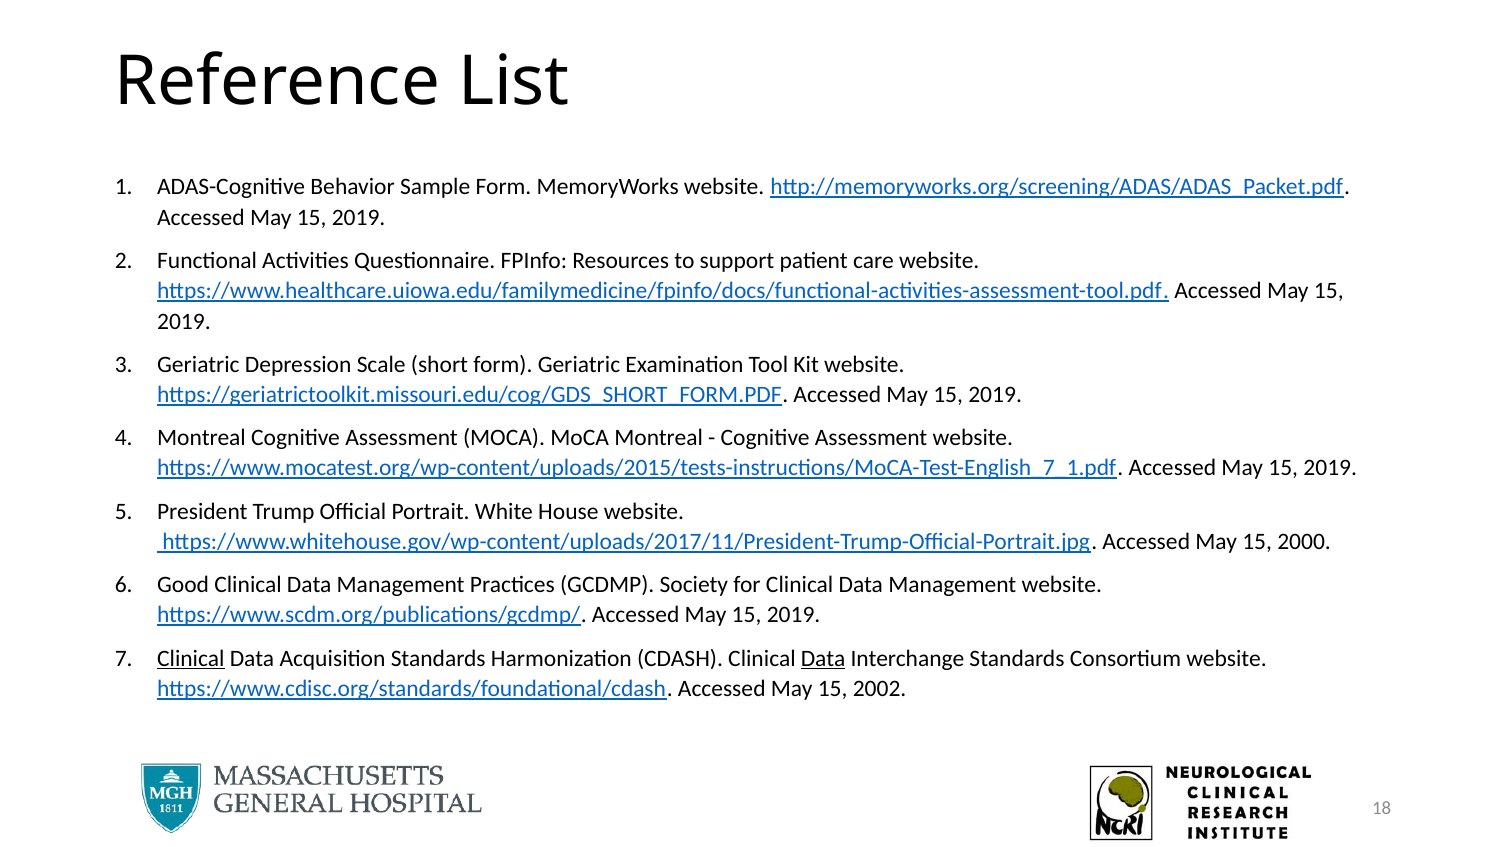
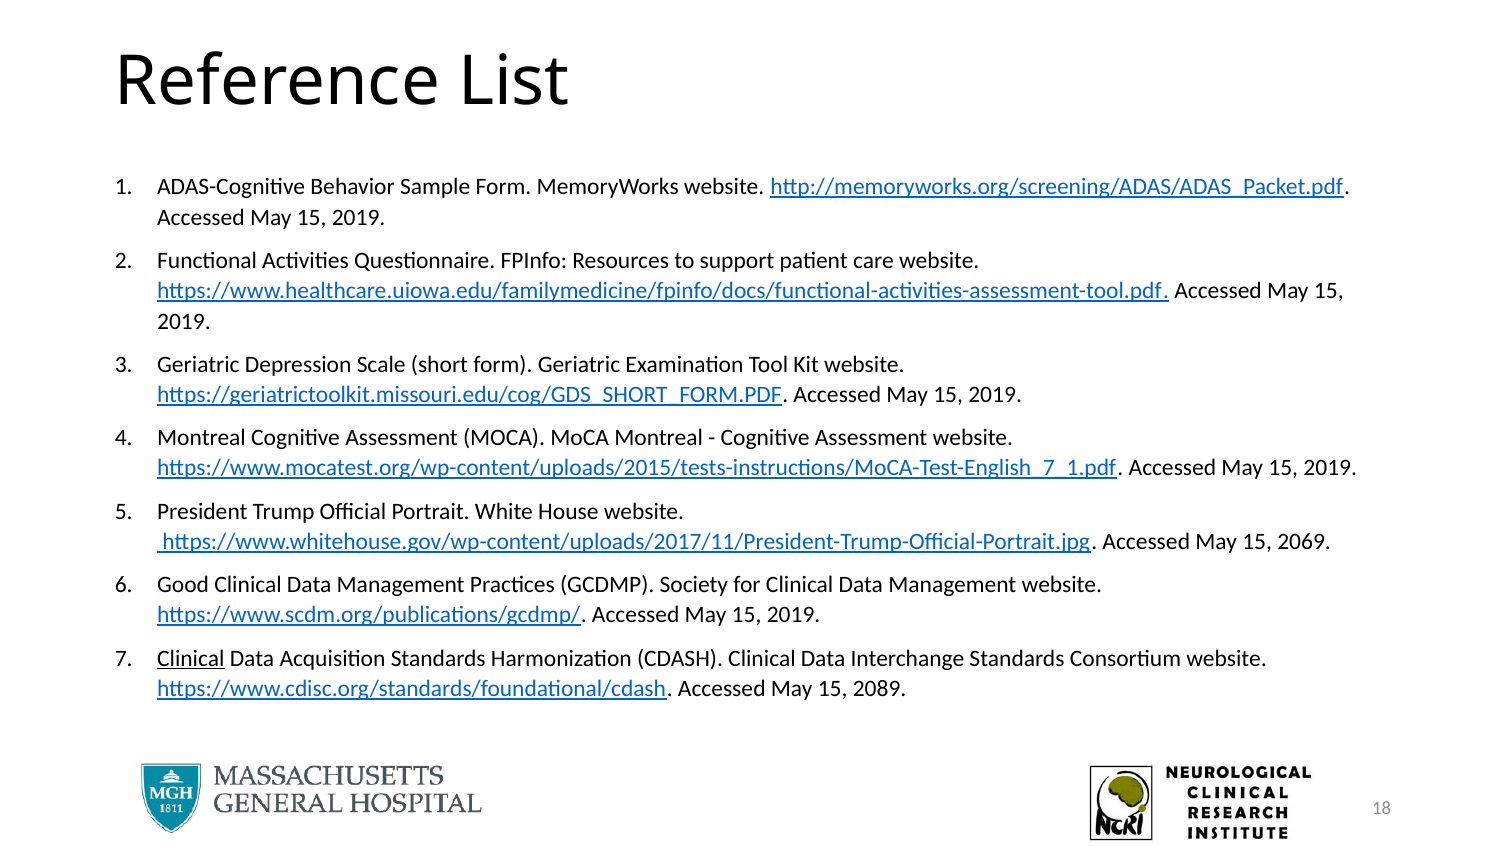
2000: 2000 -> 2069
Data at (823, 659) underline: present -> none
2002: 2002 -> 2089
